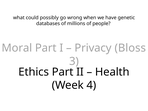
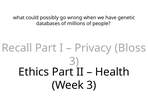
Moral: Moral -> Recall
Week 4: 4 -> 3
